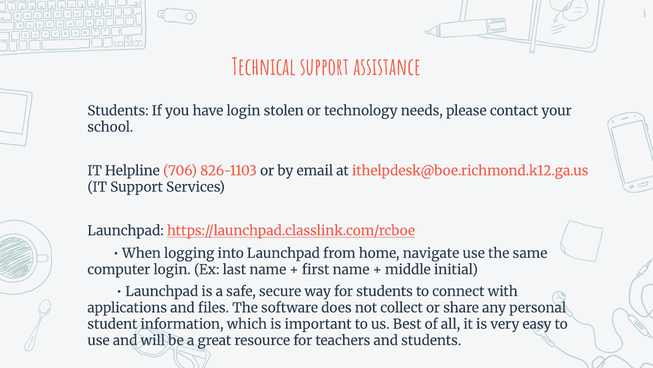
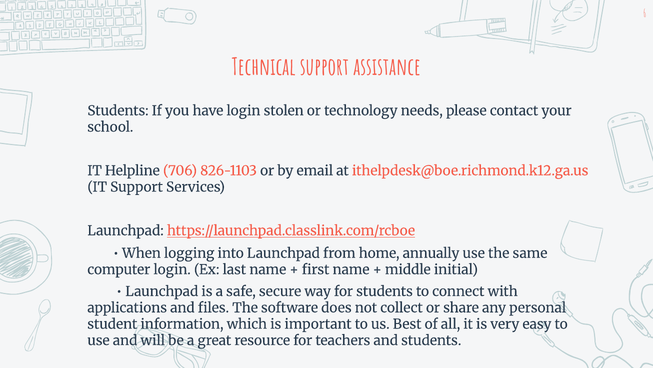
navigate: navigate -> annually
